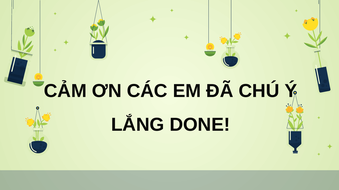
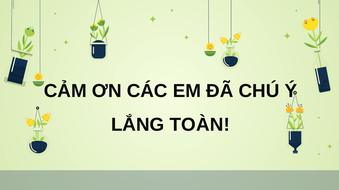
DONE: DONE -> TOÀN
